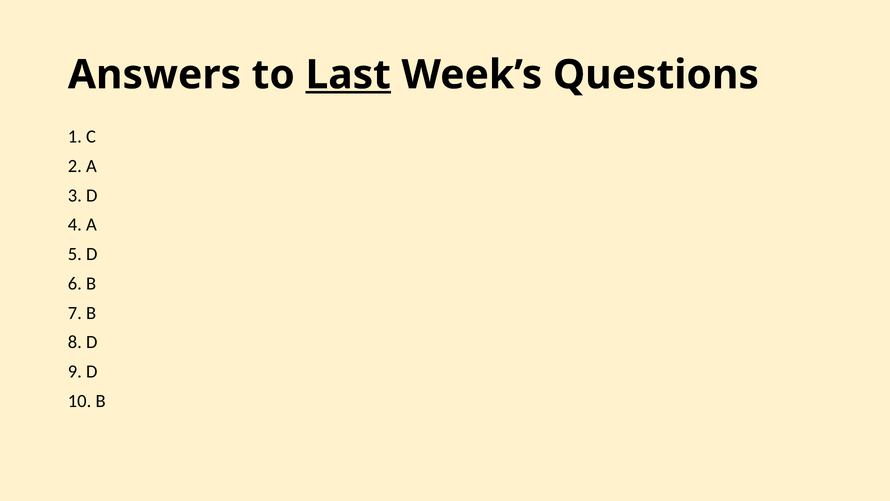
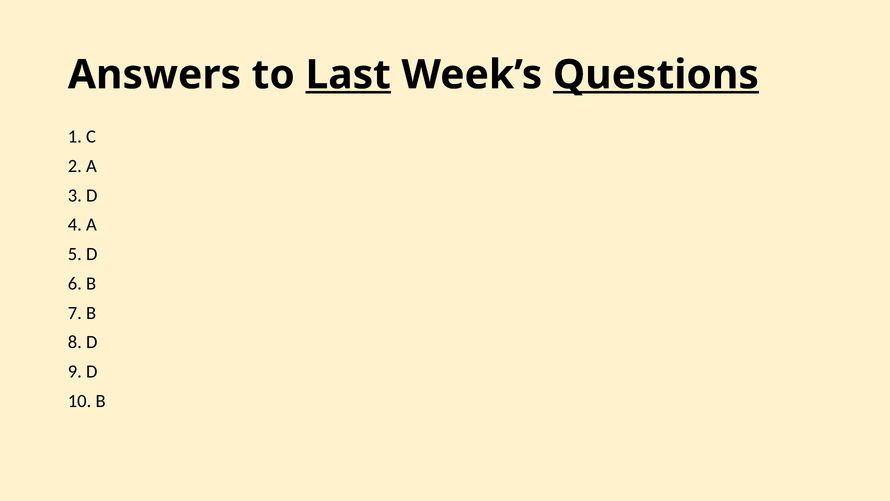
Questions underline: none -> present
